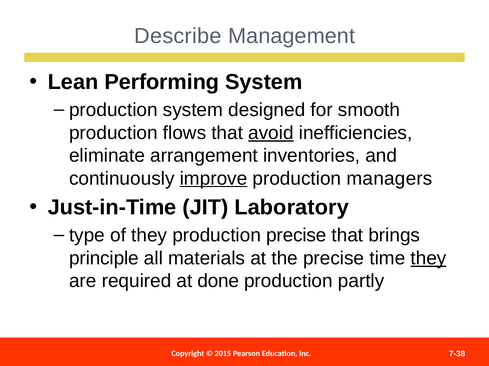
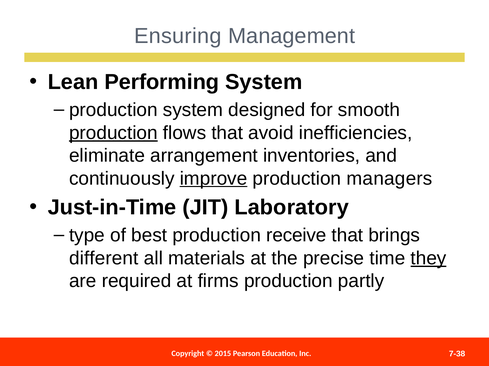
Describe: Describe -> Ensuring
production at (113, 133) underline: none -> present
avoid underline: present -> none
of they: they -> best
production precise: precise -> receive
principle: principle -> different
done: done -> firms
